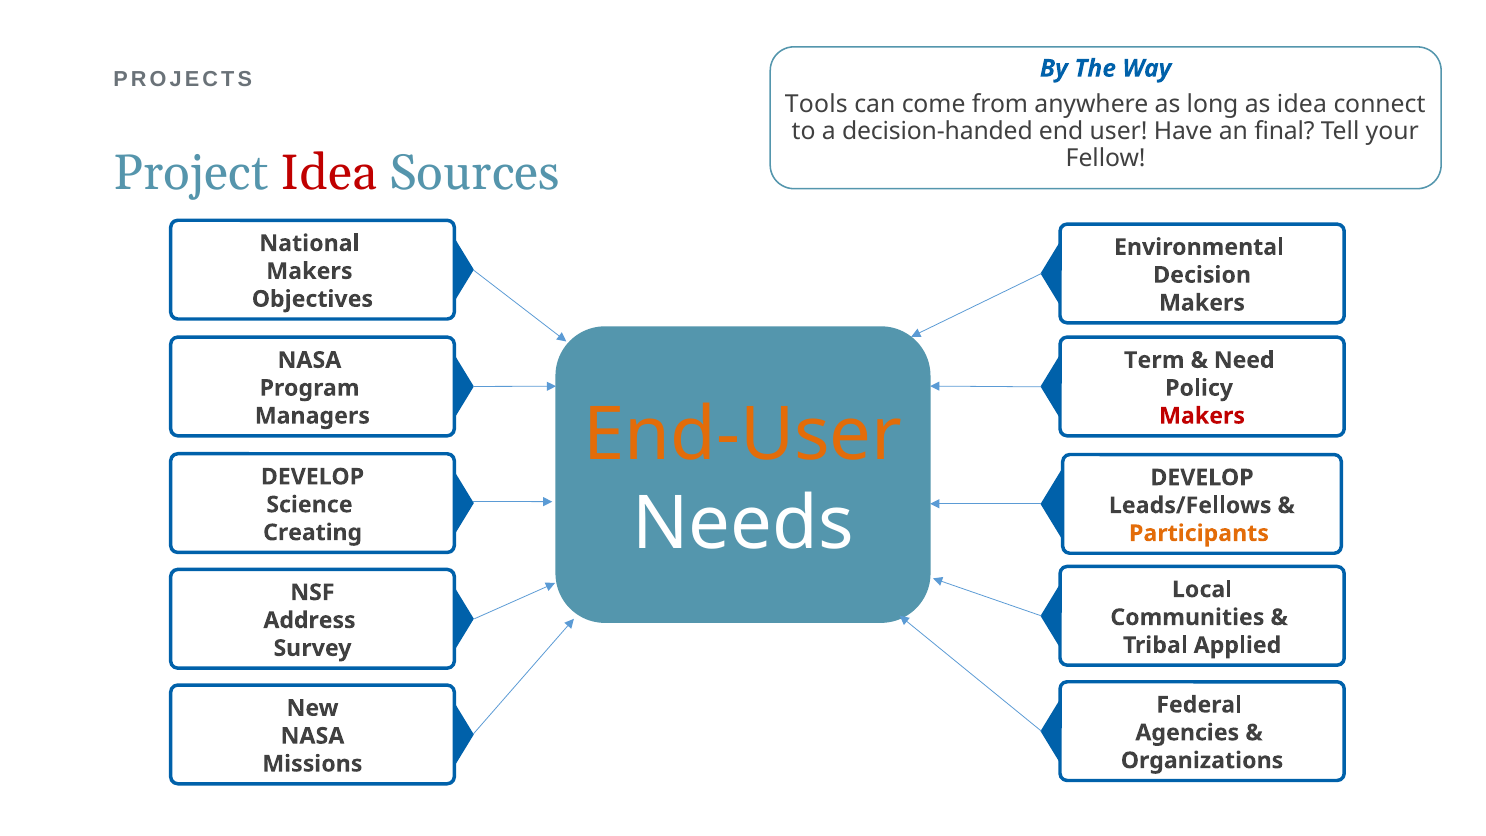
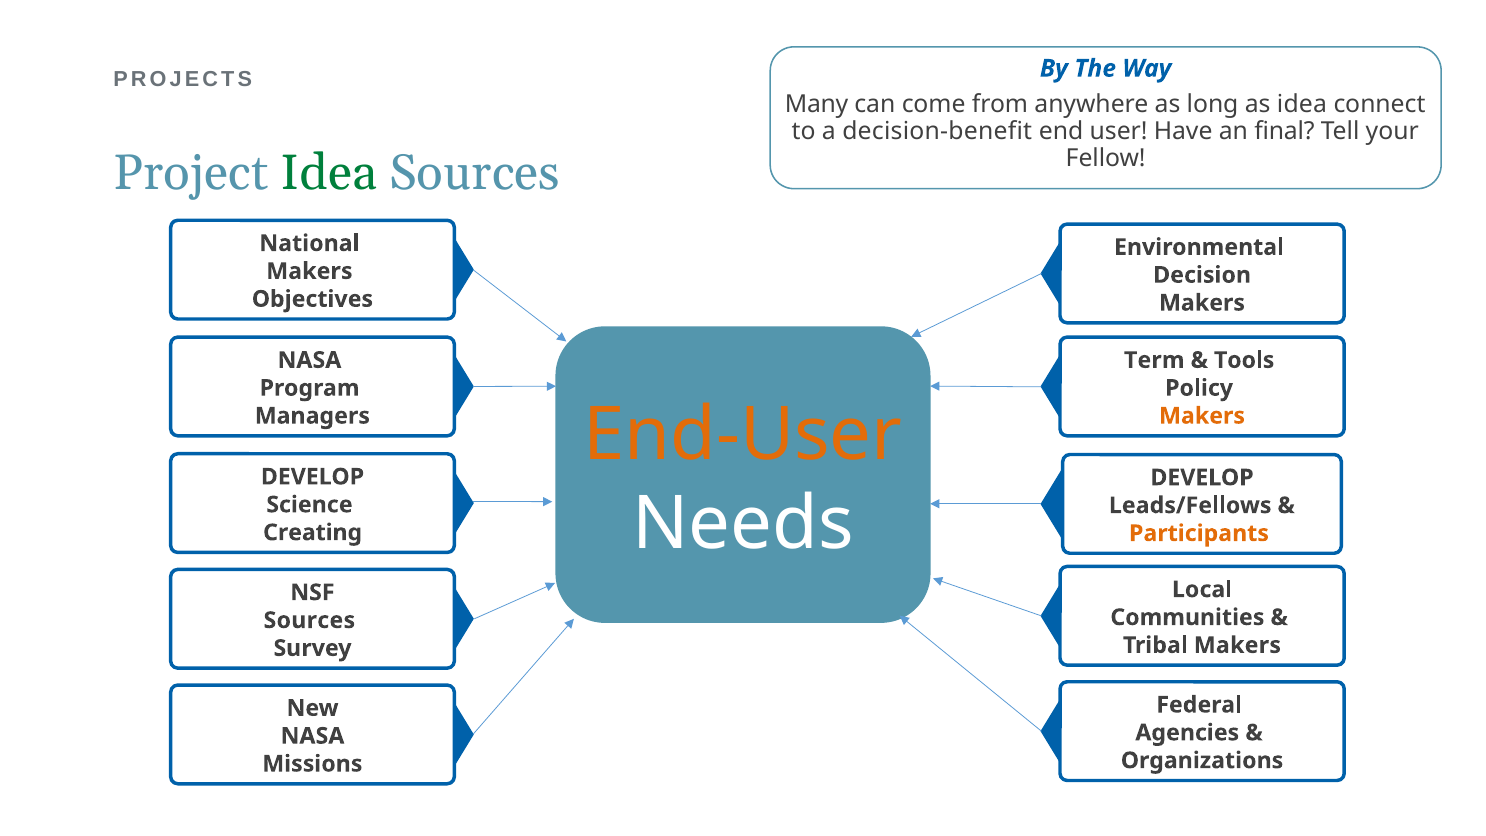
Tools: Tools -> Many
decision-handed: decision-handed -> decision-benefit
Idea at (329, 173) colour: red -> green
Need: Need -> Tools
Makers at (1202, 416) colour: red -> orange
Address at (310, 620): Address -> Sources
Tribal Applied: Applied -> Makers
